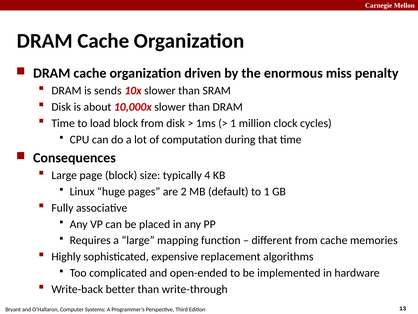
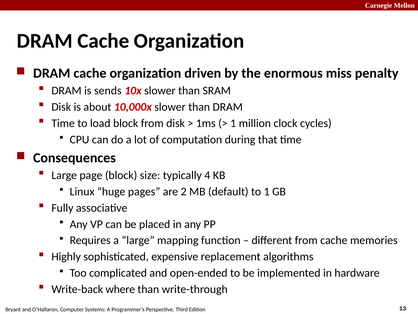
better: better -> where
